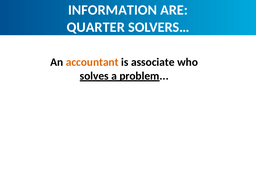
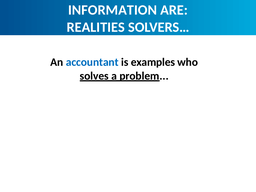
QUARTER: QUARTER -> REALITIES
accountant colour: orange -> blue
associate: associate -> examples
